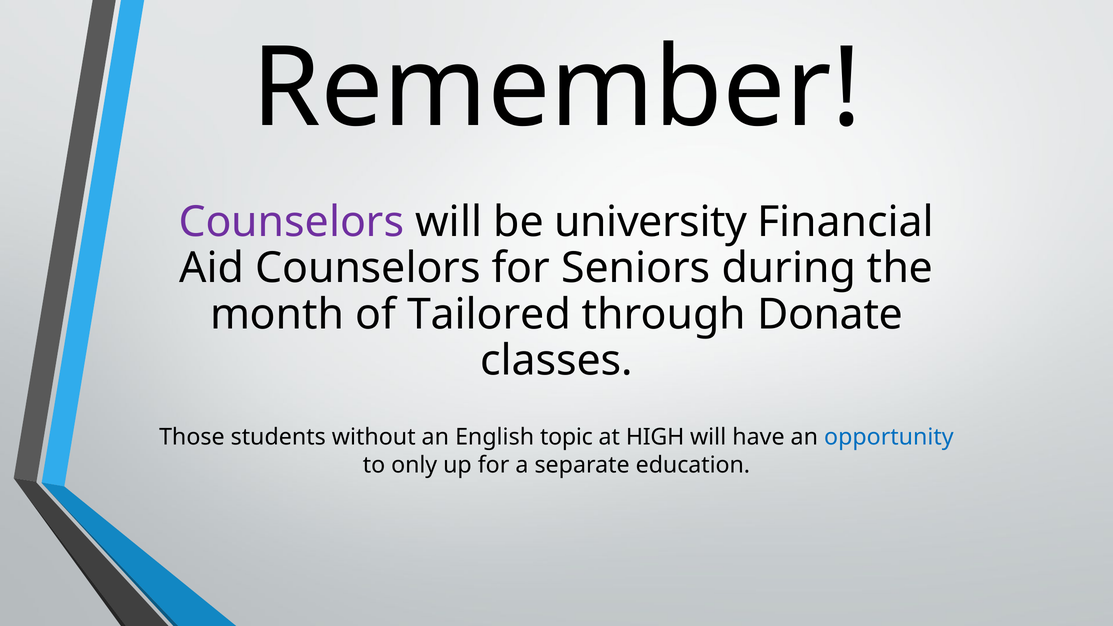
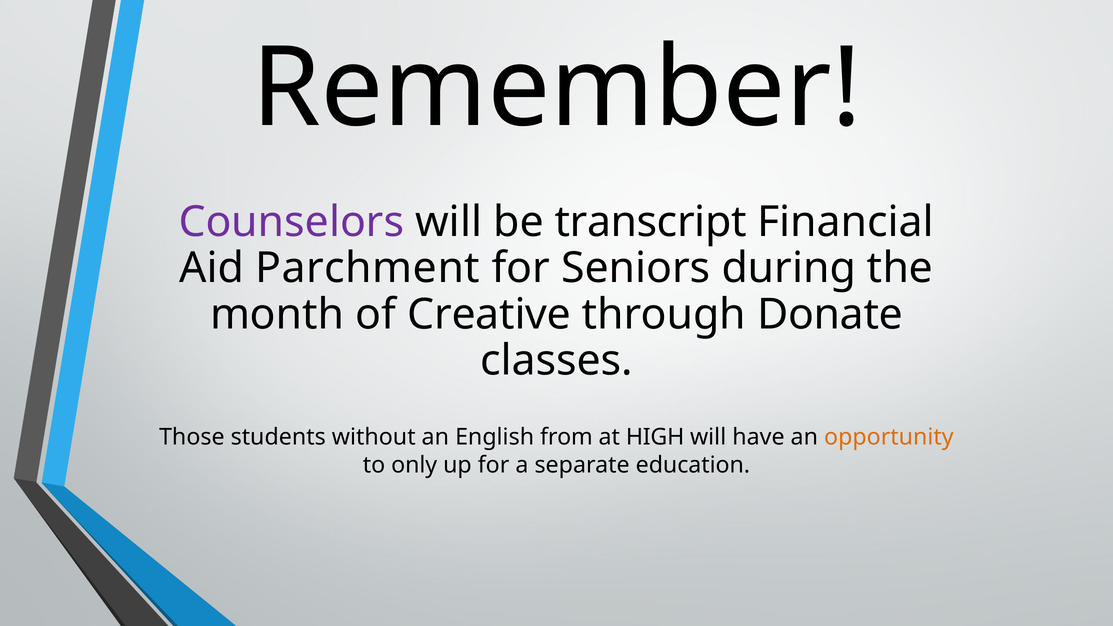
university: university -> transcript
Aid Counselors: Counselors -> Parchment
Tailored: Tailored -> Creative
topic: topic -> from
opportunity colour: blue -> orange
